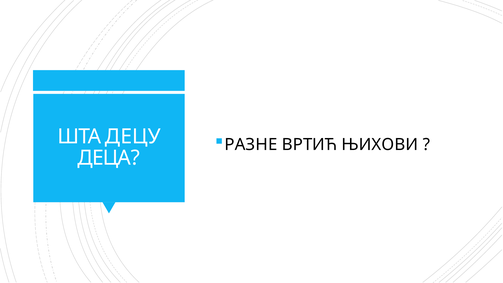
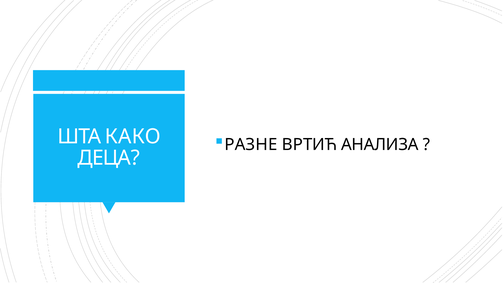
ДЕЦУ: ДЕЦУ -> КАКО
ЊИХОВИ: ЊИХОВИ -> АНАЛИЗА
